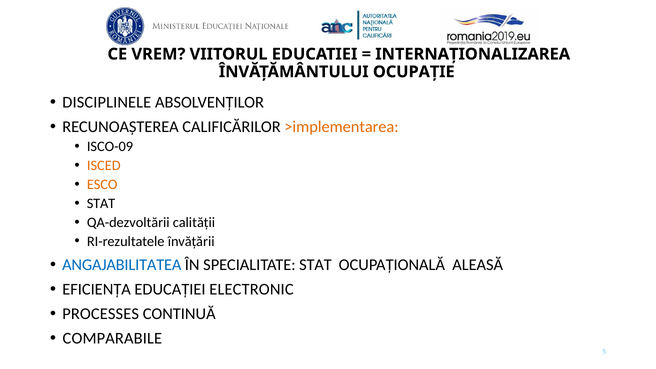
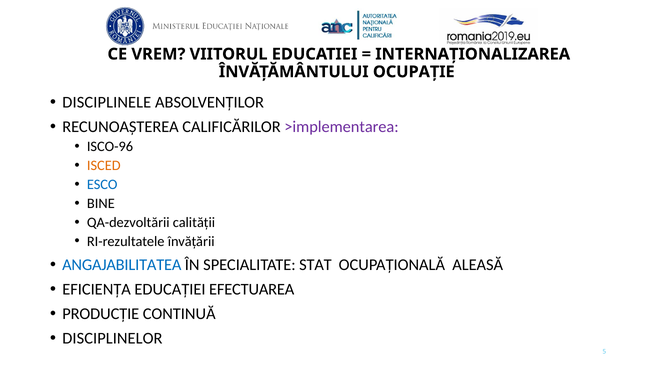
>implementarea colour: orange -> purple
ISCO-09: ISCO-09 -> ISCO-96
ESCO colour: orange -> blue
STAT at (101, 203): STAT -> BINE
ELECTRONIC: ELECTRONIC -> EFECTUAREA
PROCESSES: PROCESSES -> PRODUCȚIE
COMPARABILE: COMPARABILE -> DISCIPLINELOR
